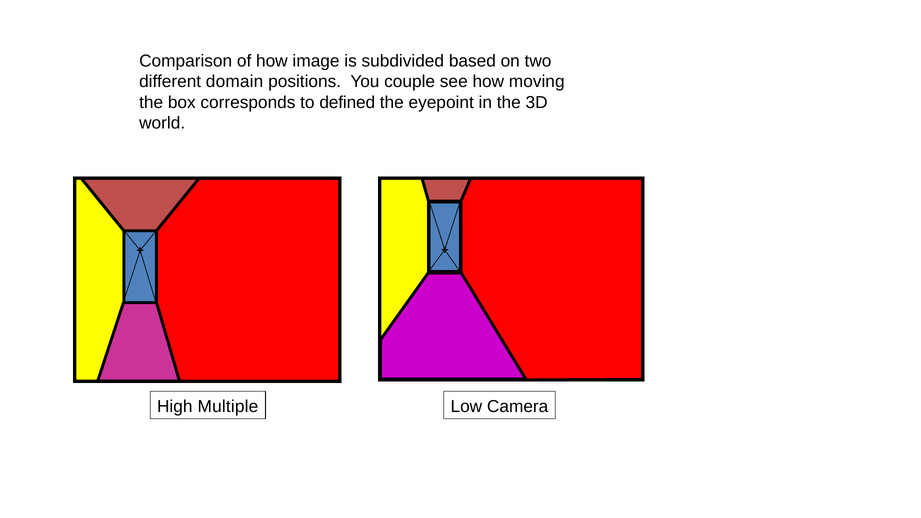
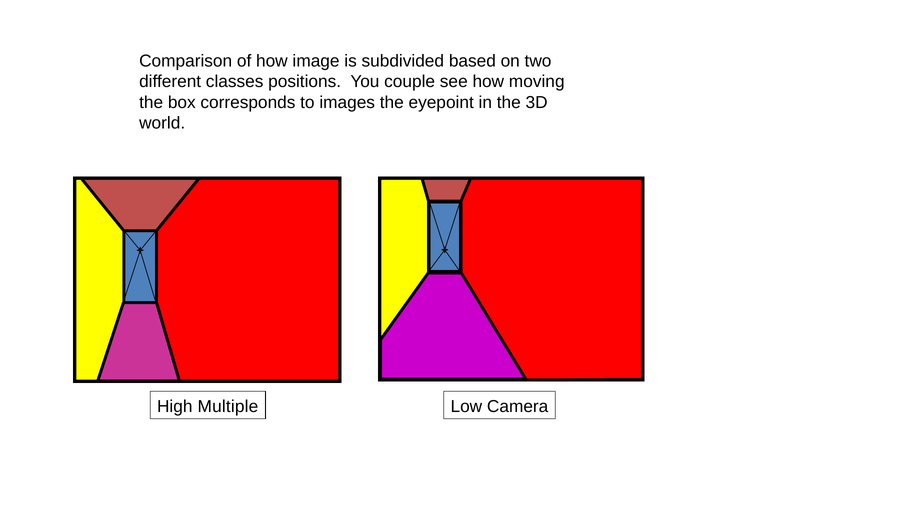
domain: domain -> classes
defined: defined -> images
